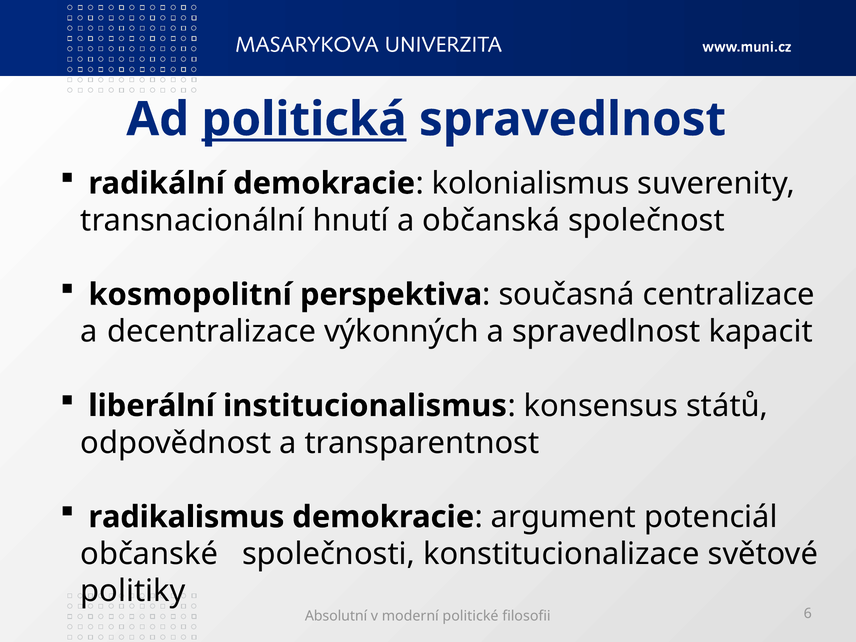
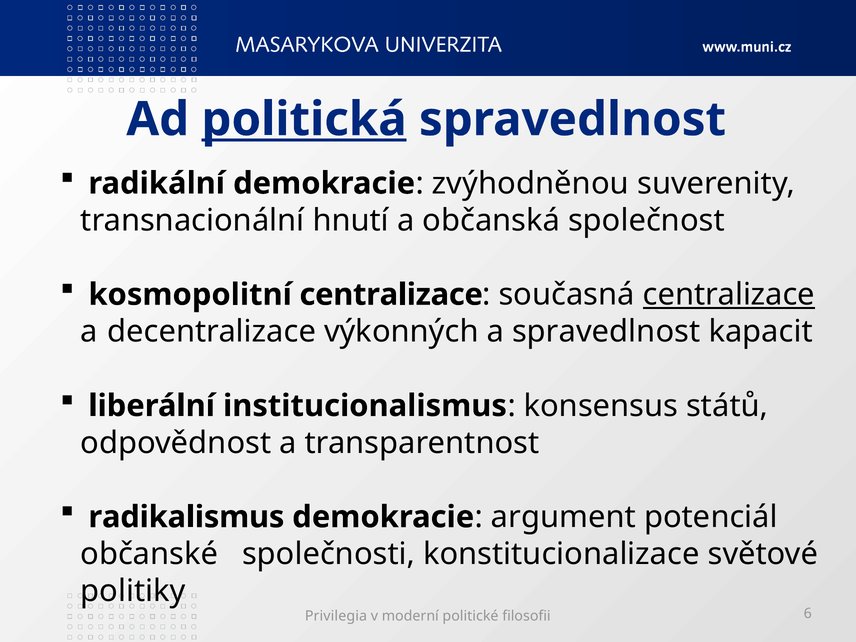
kolonialismus: kolonialismus -> zvýhodněnou
kosmopolitní perspektiva: perspektiva -> centralizace
centralizace at (729, 295) underline: none -> present
Absolutní: Absolutní -> Privilegia
